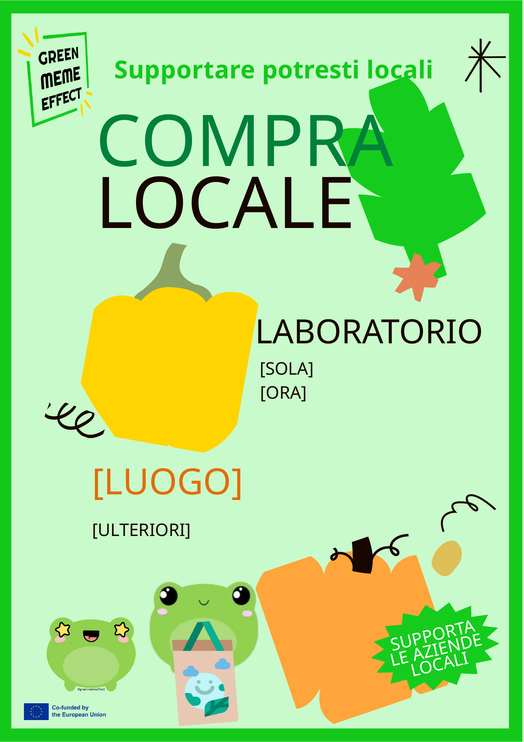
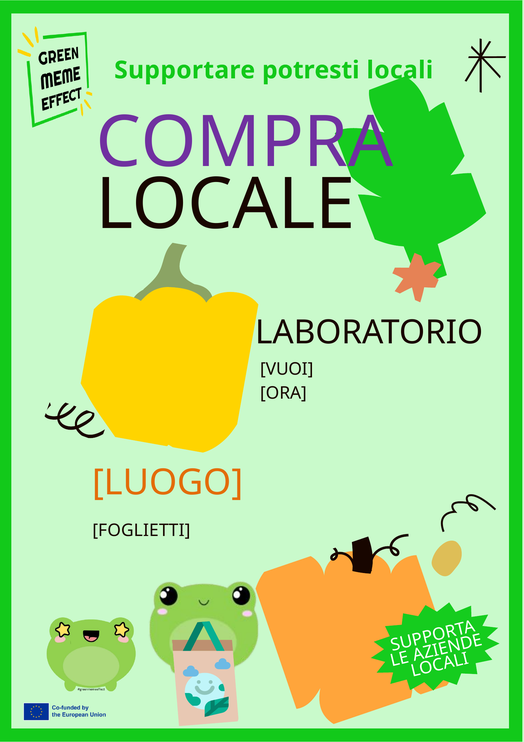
COMPRA colour: green -> purple
SOLA: SOLA -> VUOI
ULTERIORI: ULTERIORI -> FOGLIETTI
